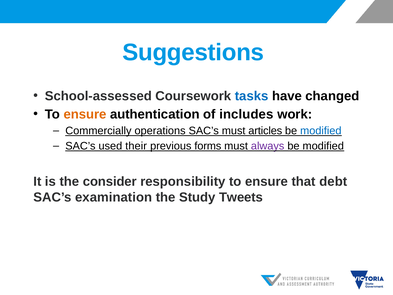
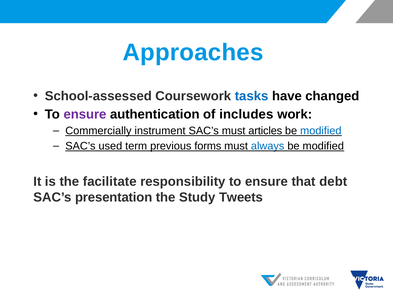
Suggestions: Suggestions -> Approaches
ensure at (85, 114) colour: orange -> purple
operations: operations -> instrument
their: their -> term
always colour: purple -> blue
consider: consider -> facilitate
examination: examination -> presentation
